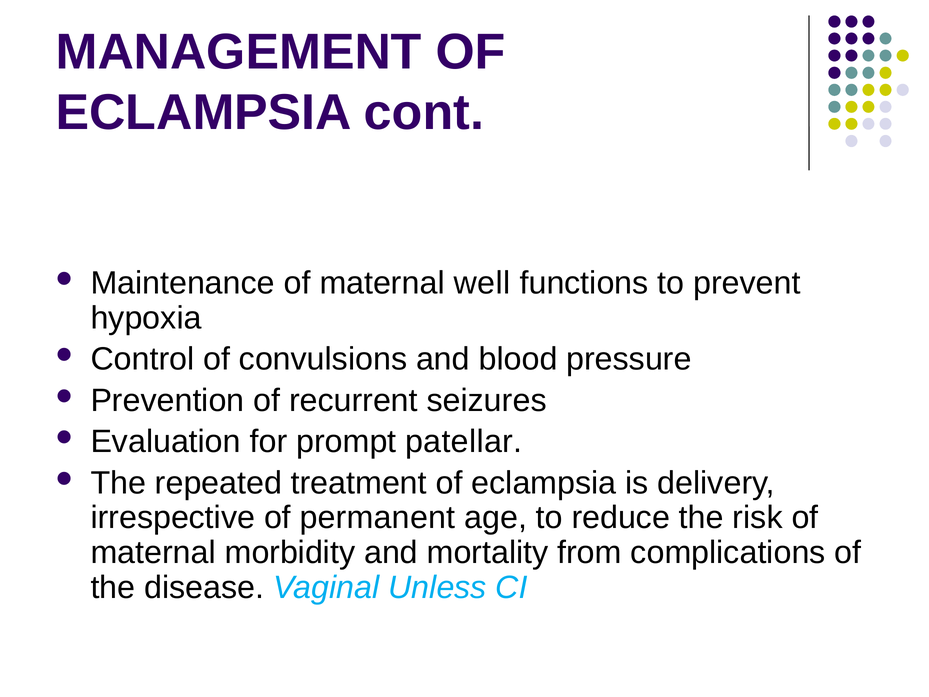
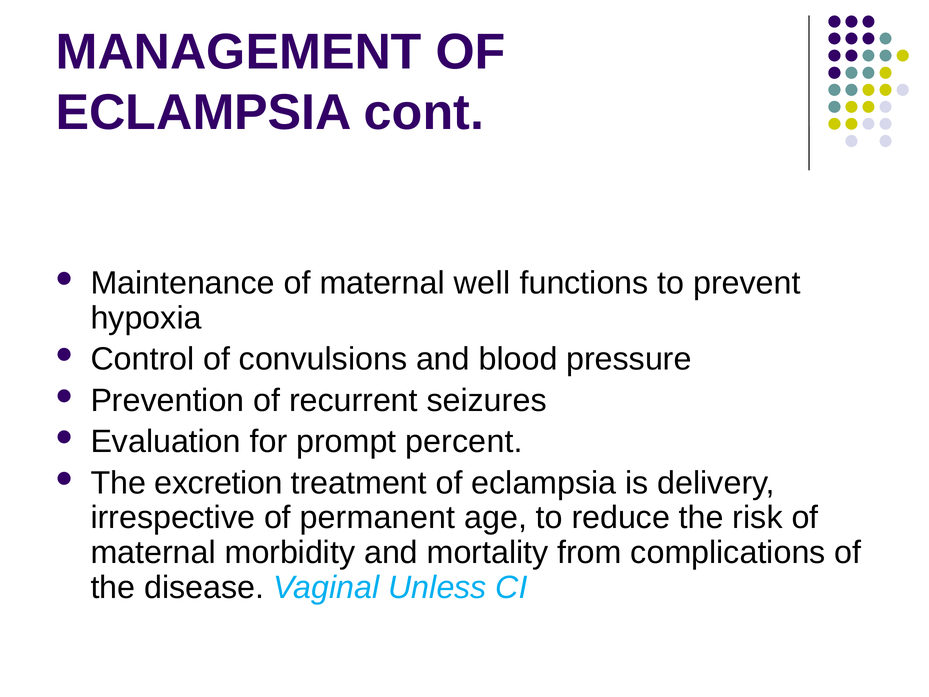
patellar: patellar -> percent
repeated: repeated -> excretion
